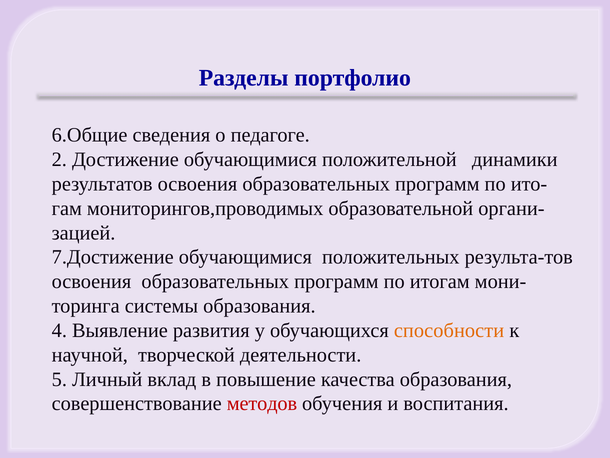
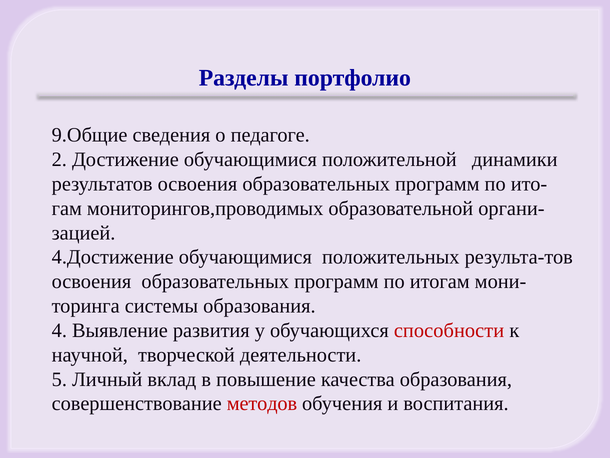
6.Общие: 6.Общие -> 9.Общие
7.Достижение: 7.Достижение -> 4.Достижение
способности colour: orange -> red
